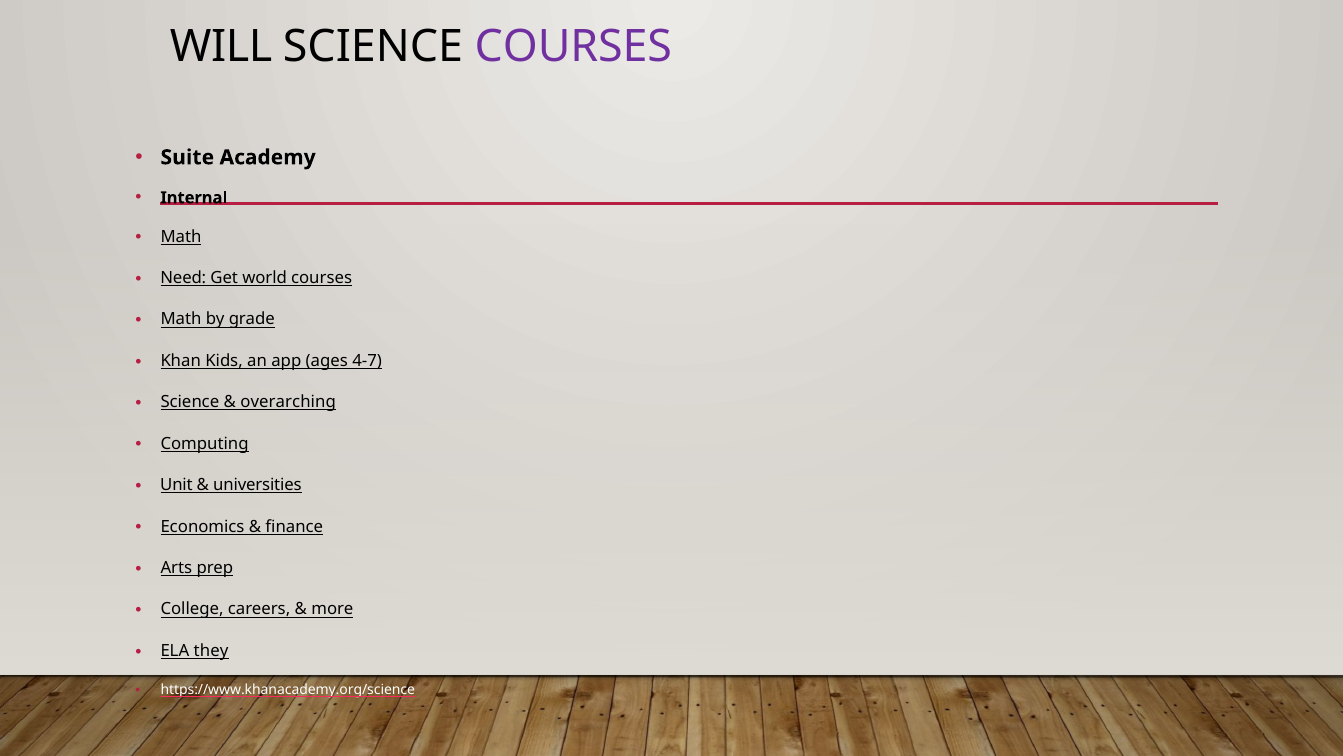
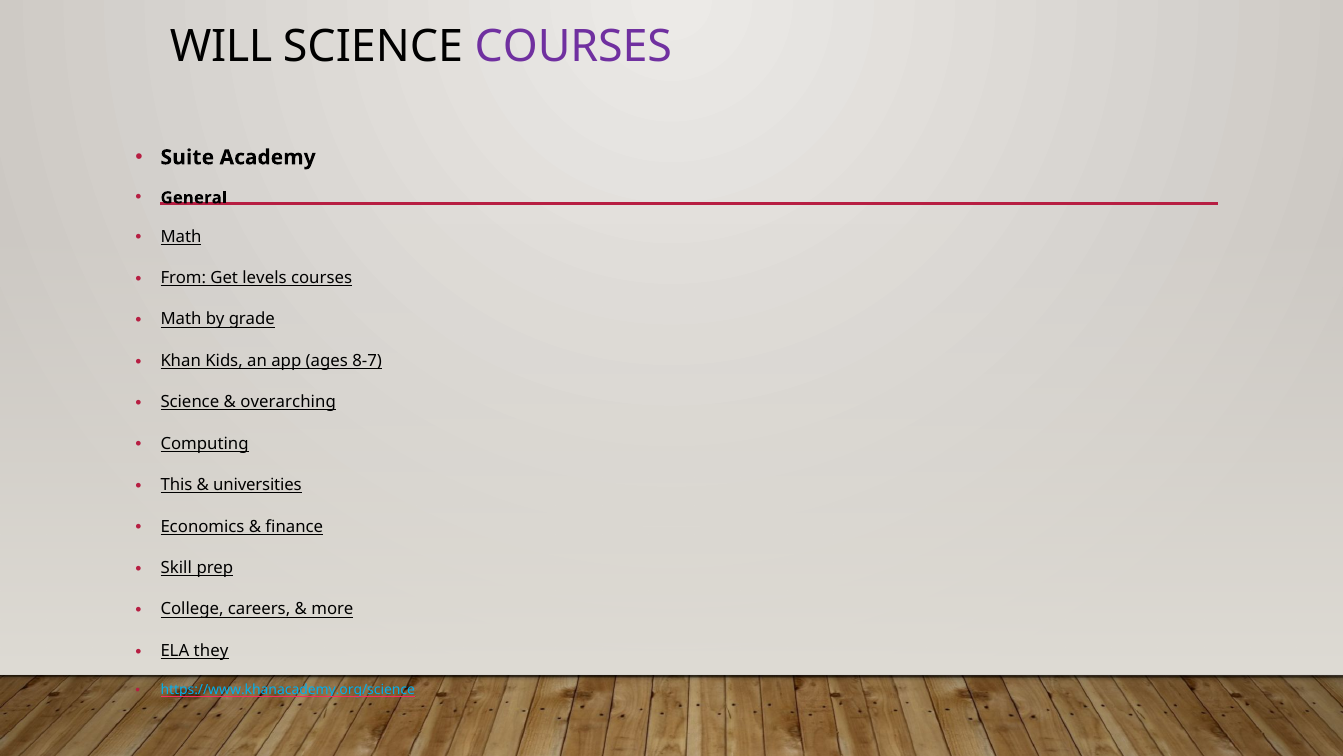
Internal: Internal -> General
Need: Need -> From
world: world -> levels
4-7: 4-7 -> 8-7
Unit: Unit -> This
Arts: Arts -> Skill
https://www.khanacademy.org/science colour: white -> light blue
